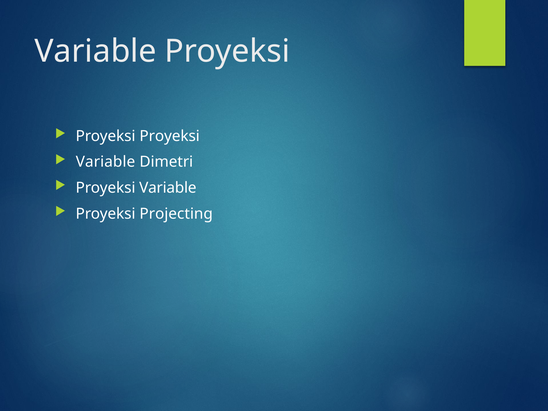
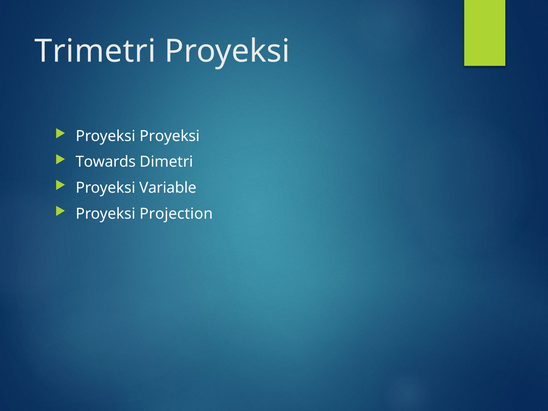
Variable at (95, 51): Variable -> Trimetri
Variable at (105, 162): Variable -> Towards
Projecting: Projecting -> Projection
